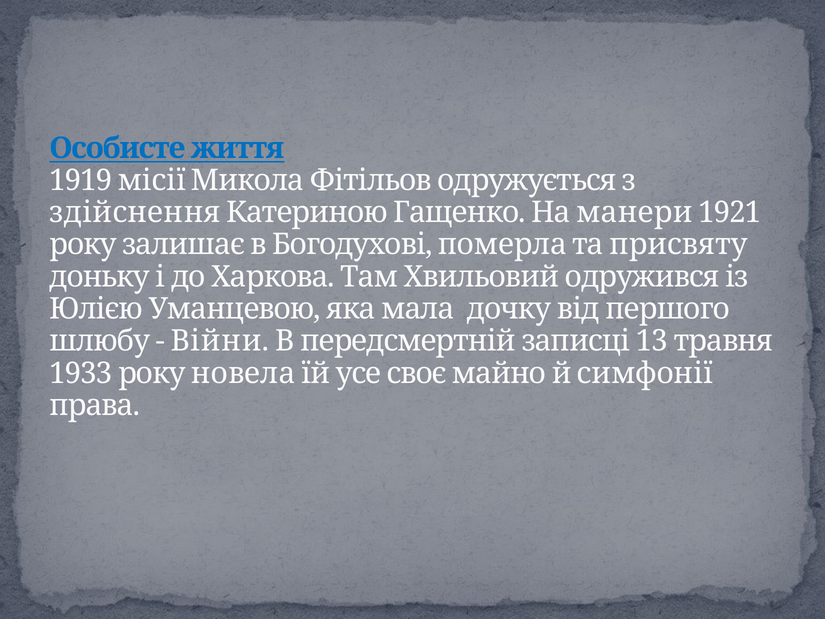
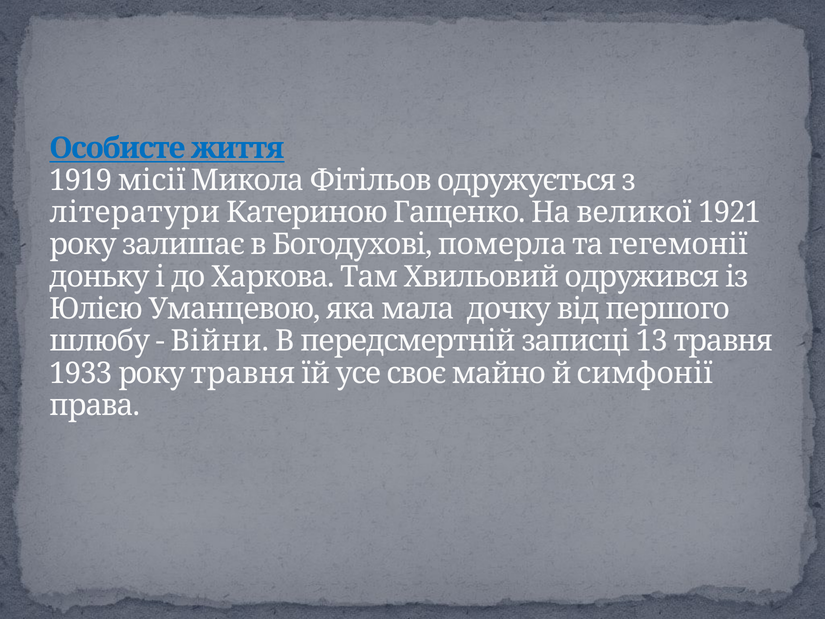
здійснення: здійснення -> літератури
манери: манери -> великої
присвяту: присвяту -> гегемонії
року новела: новела -> травня
